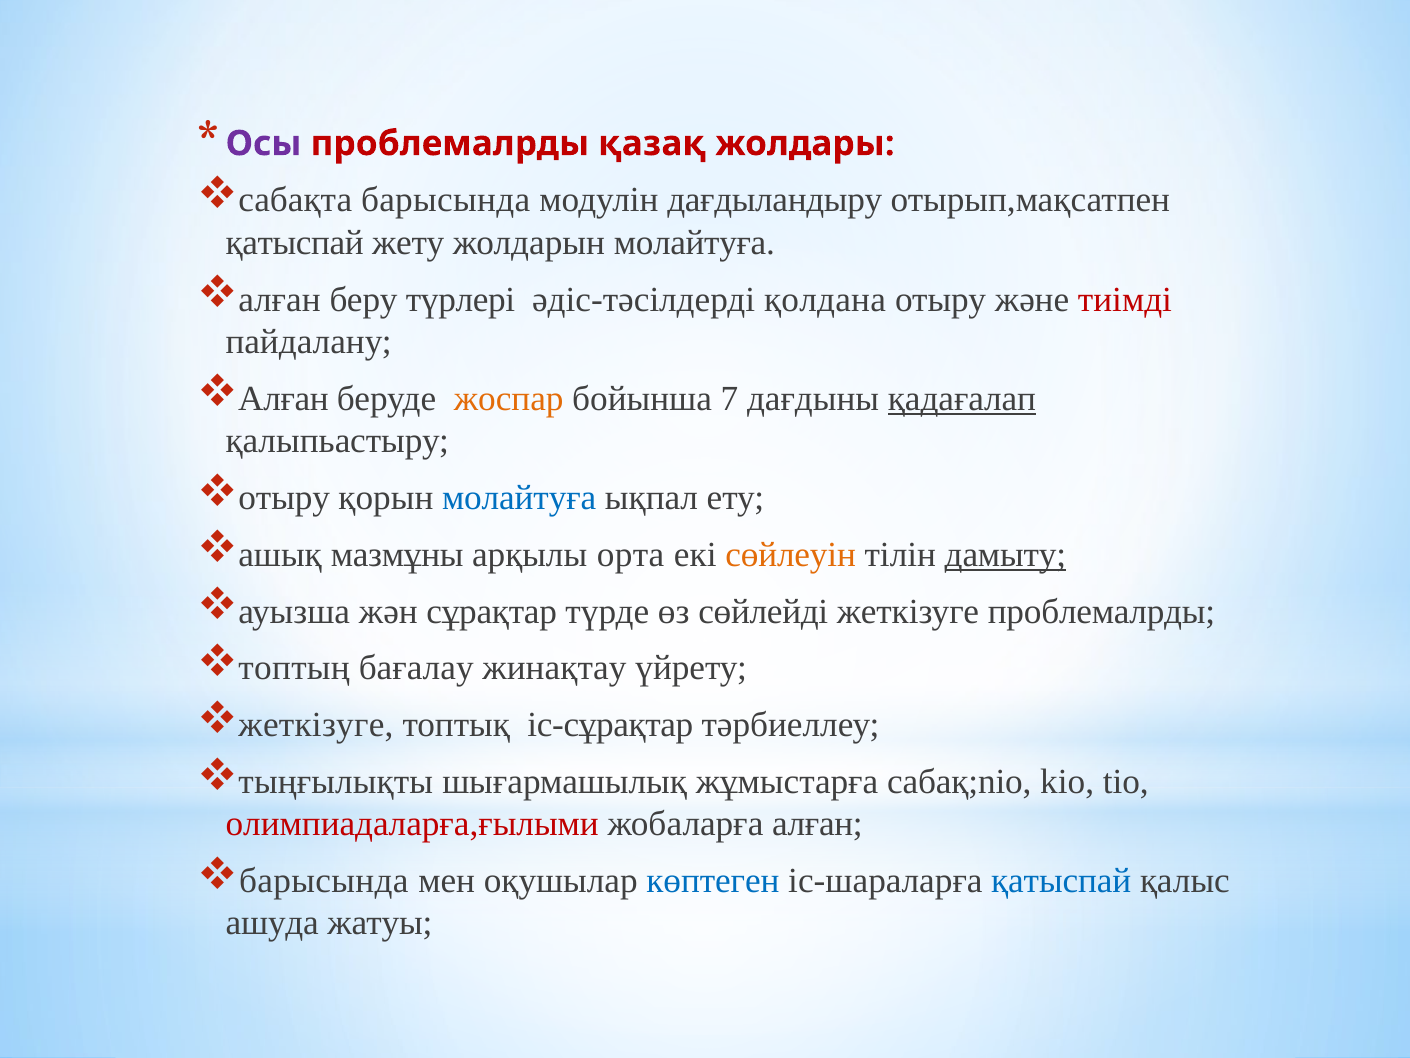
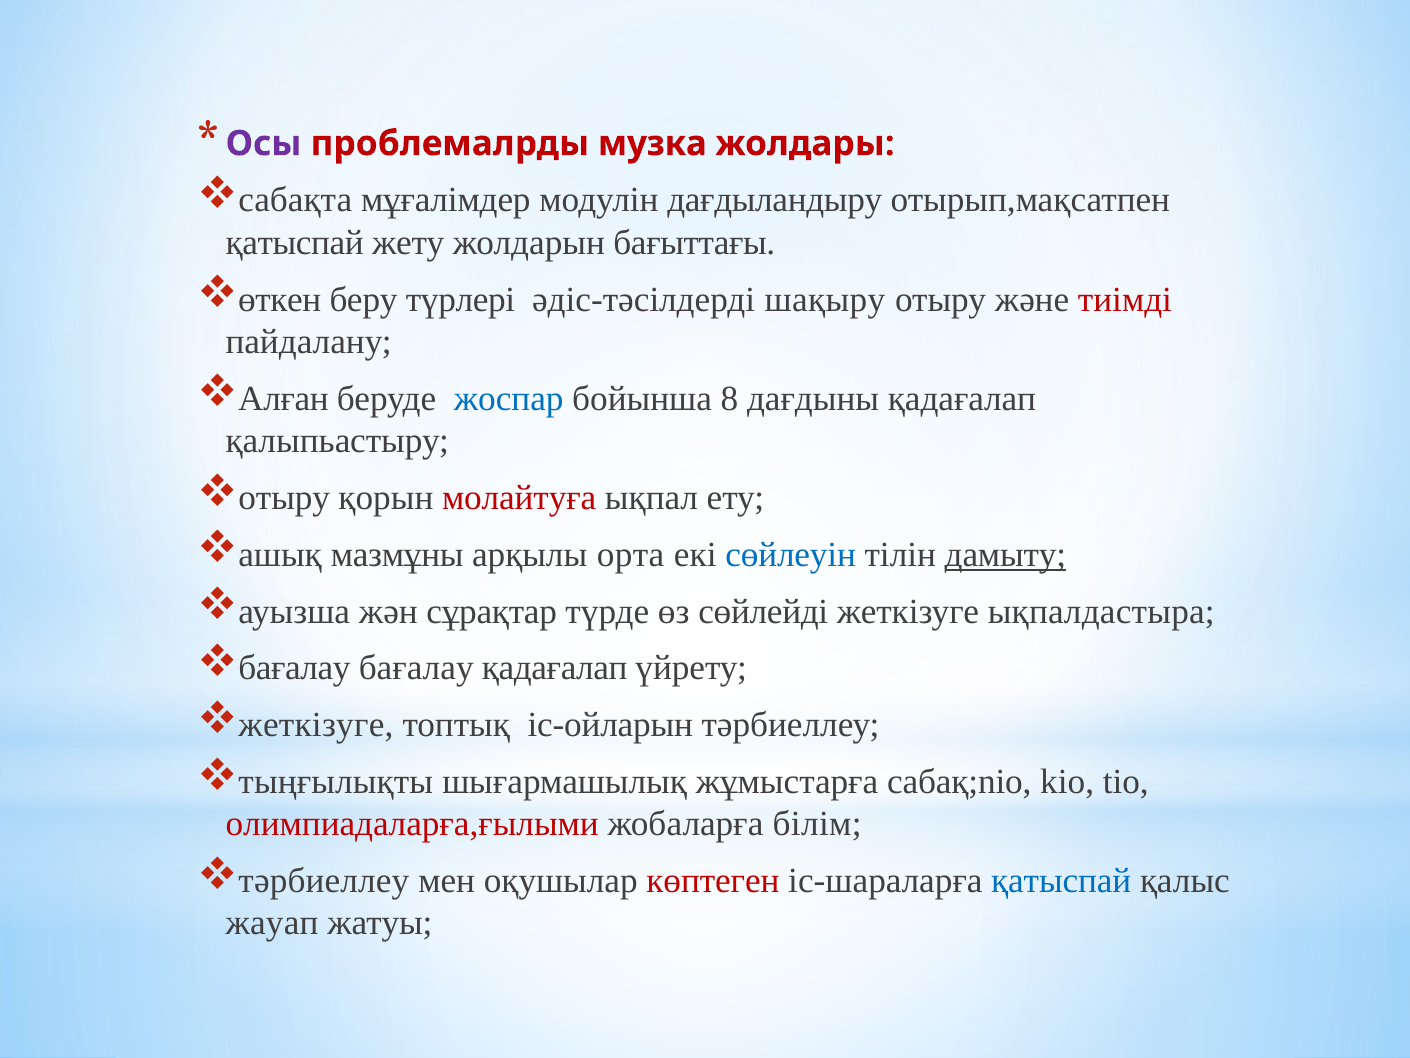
қазақ: қазақ -> музка
сабақта барысында: барысында -> мұғалімдер
жолдарын молайтуға: молайтуға -> бағыттағы
алған at (280, 299): алған -> өткен
қолдана: қолдана -> шақыру
жоспар colour: orange -> blue
7: 7 -> 8
қадағалап at (962, 398) underline: present -> none
молайтуға at (519, 498) colour: blue -> red
сөйлеуiн colour: orange -> blue
жеткiзуге проблемалрды: проблемалрды -> ықпалдастыра
топтың at (294, 668): топтың -> бағалaу
бағалaу жинақтау: жинақтау -> қадағалап
iс-сұрақтар: iс-сұрақтар -> iс-ойларын
жобаларға алған: алған -> білім
барысында at (324, 881): барысында -> тәрбиеллеу
көптеген colour: blue -> red
ашуда: ашуда -> жауап
